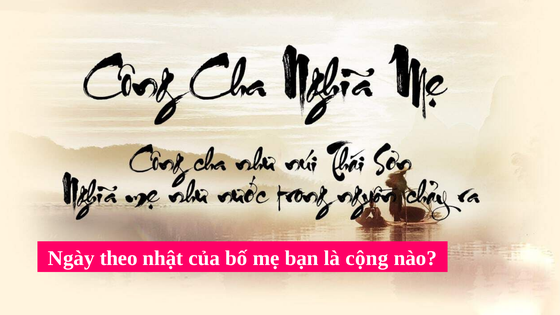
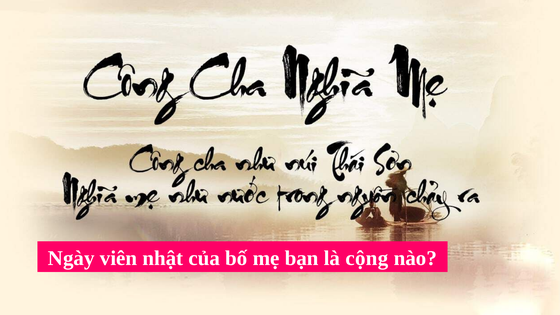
theo: theo -> viên
